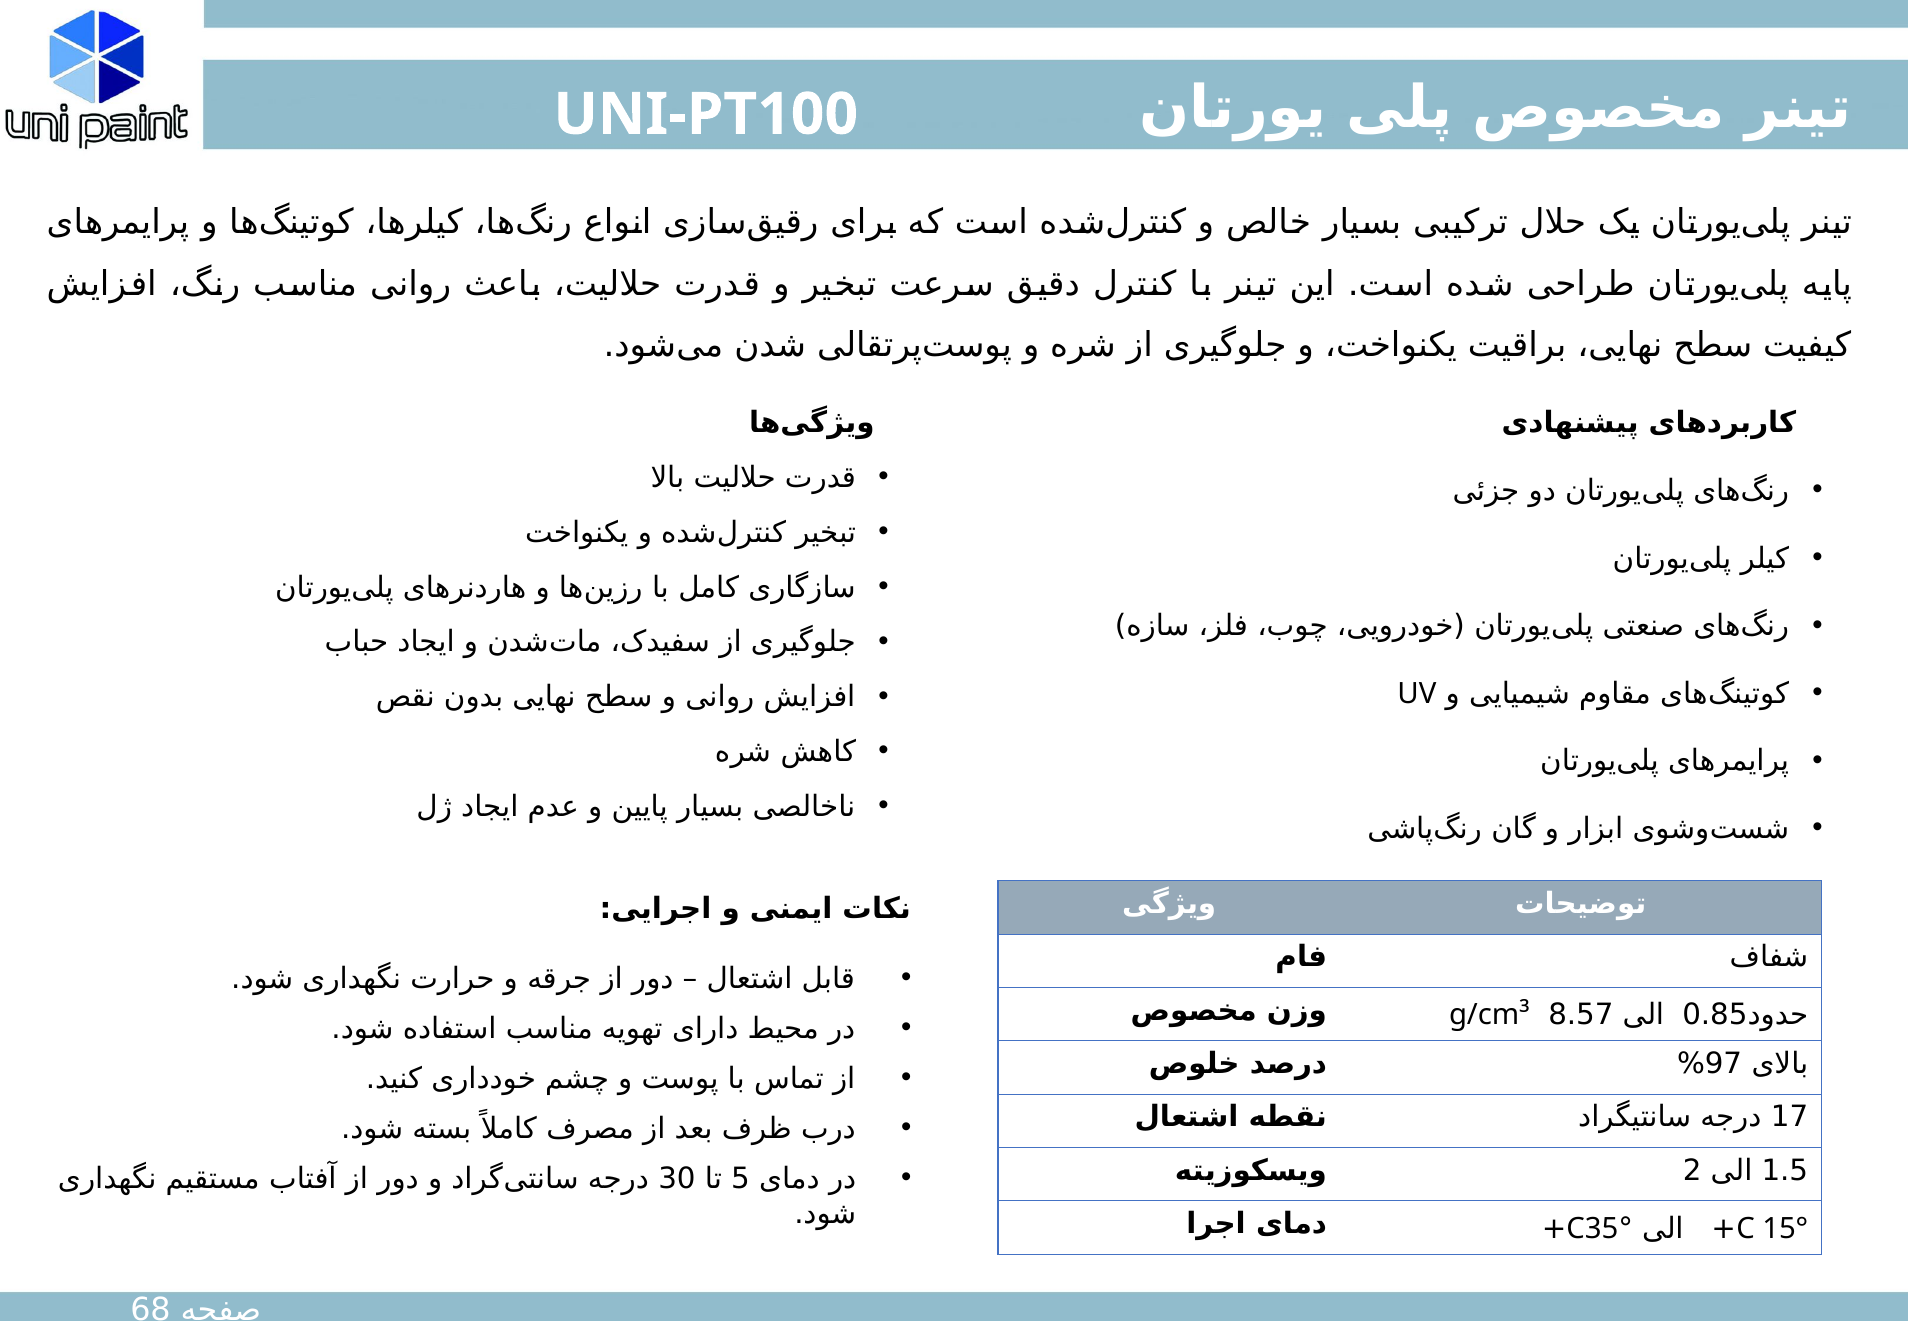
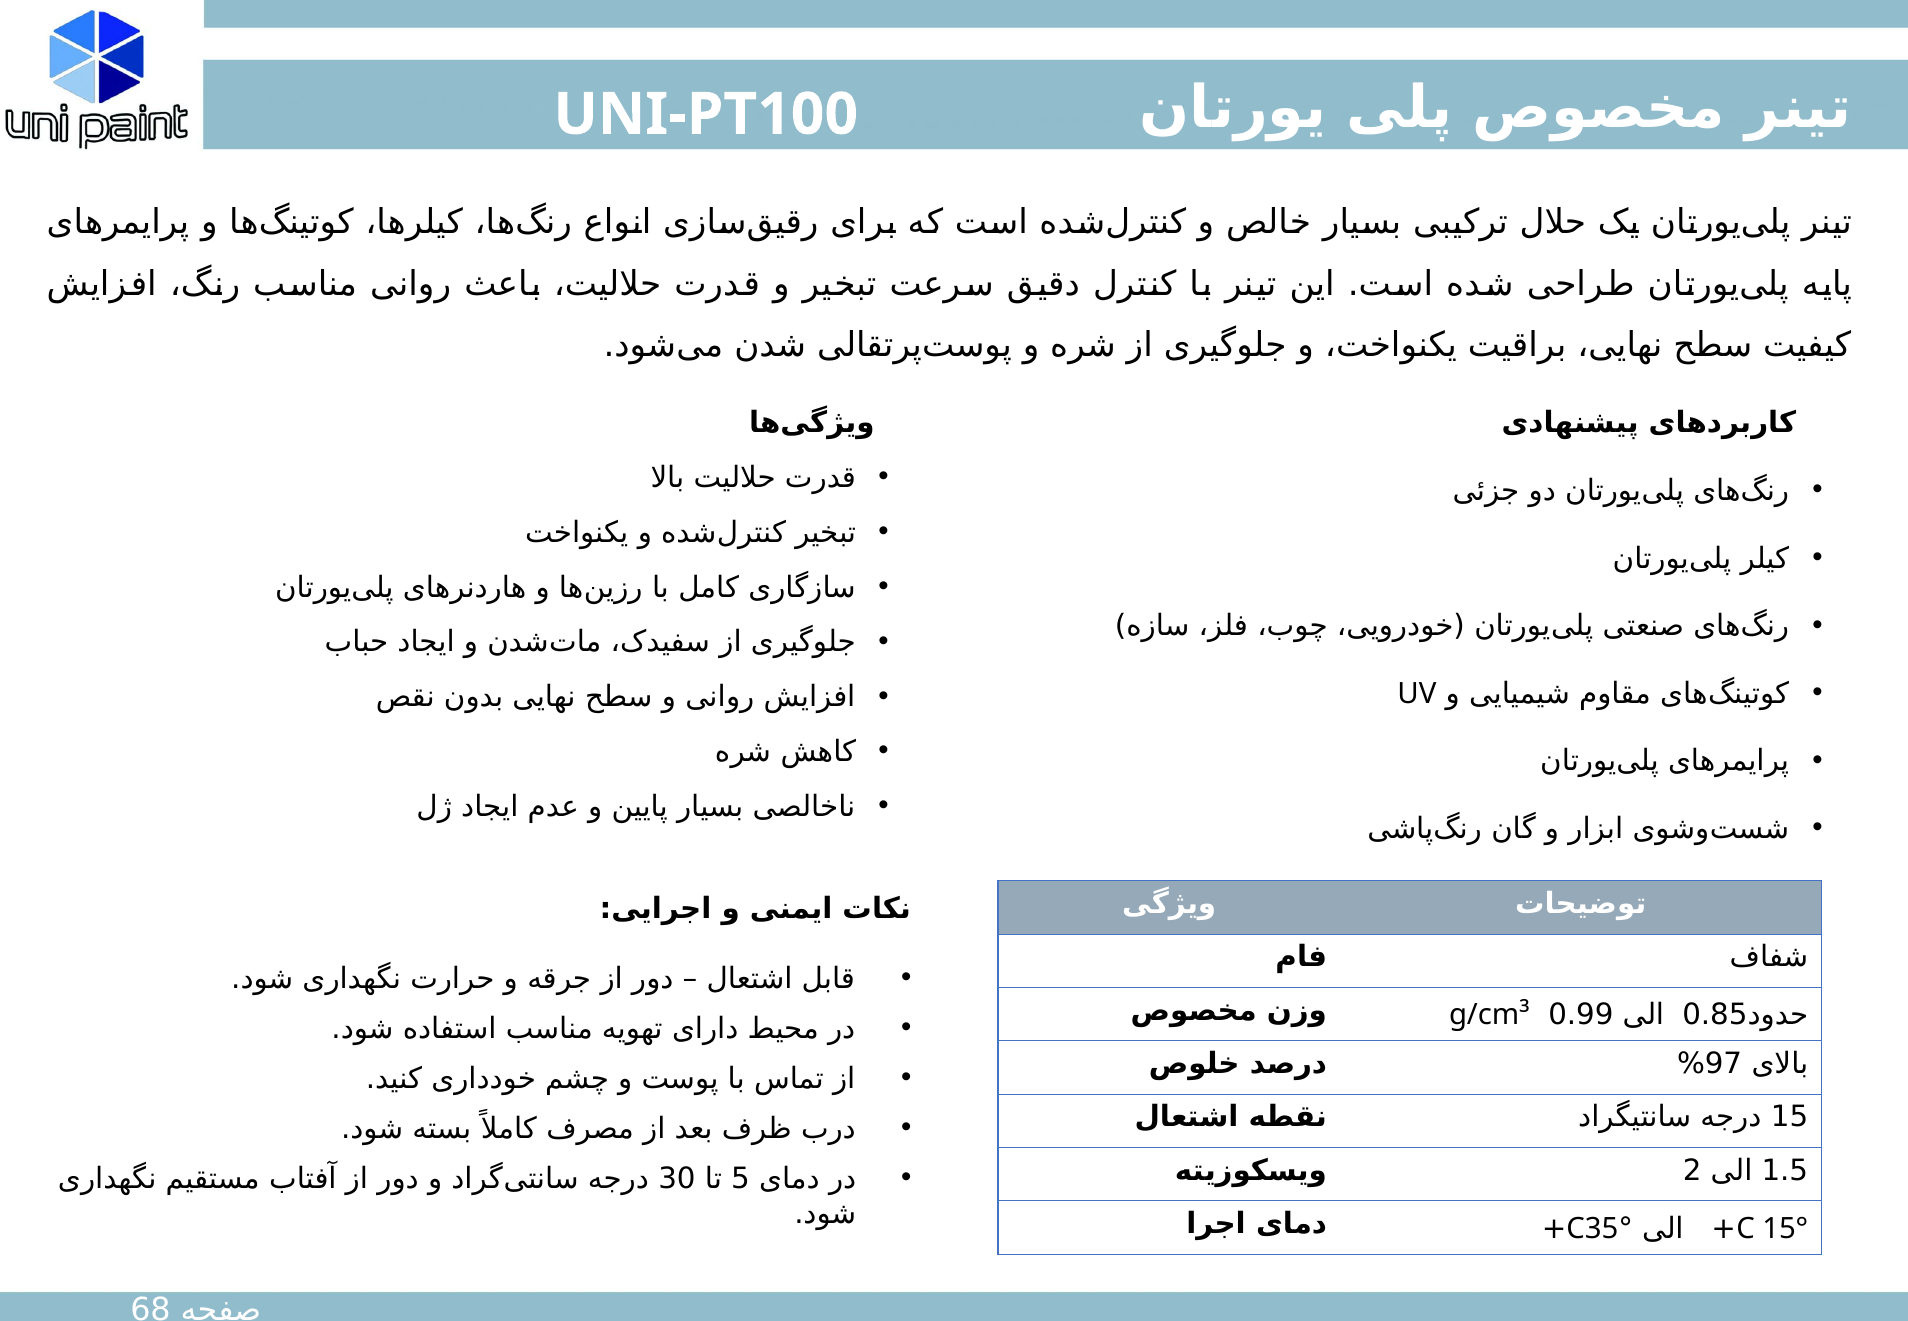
8.57: 8.57 -> 0.99
17 at (1790, 1117): 17 -> 15
